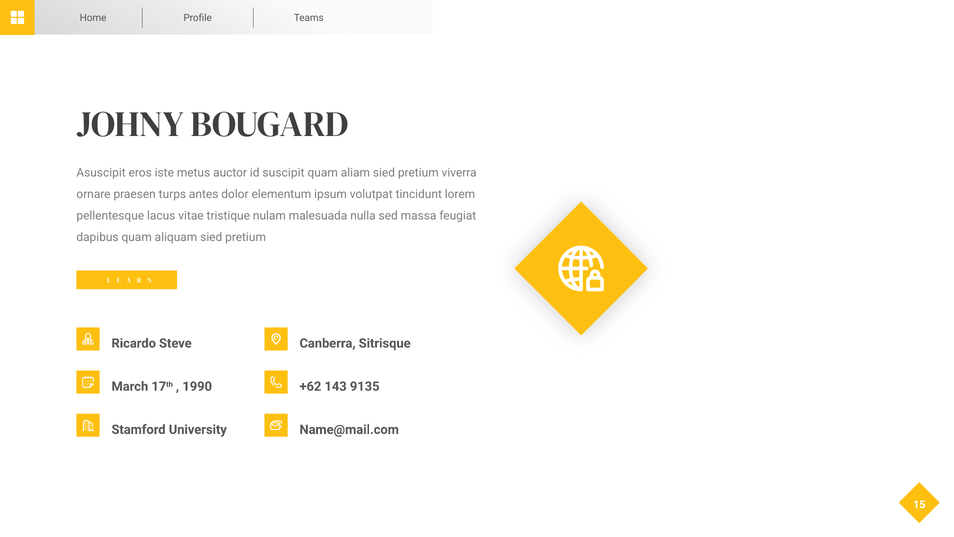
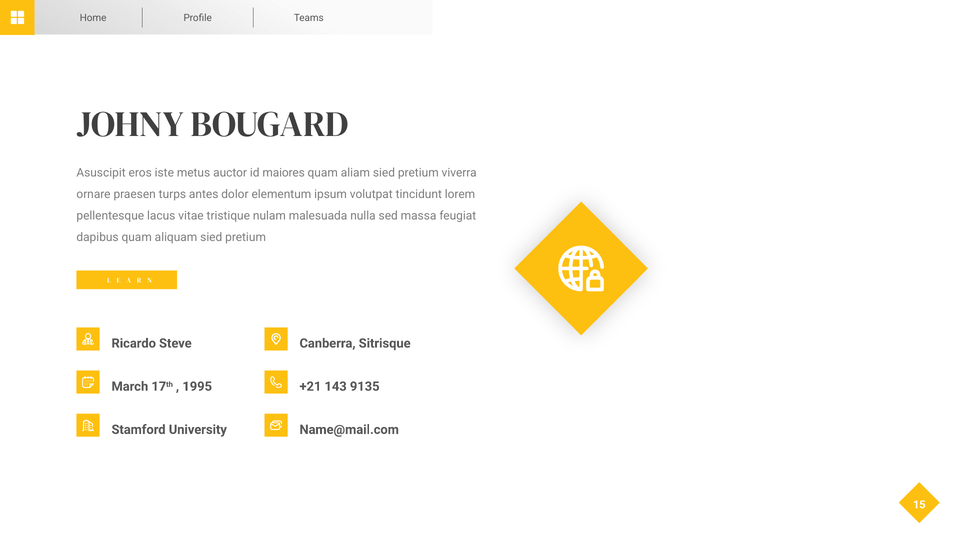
suscipit: suscipit -> maiores
1990: 1990 -> 1995
+62: +62 -> +21
